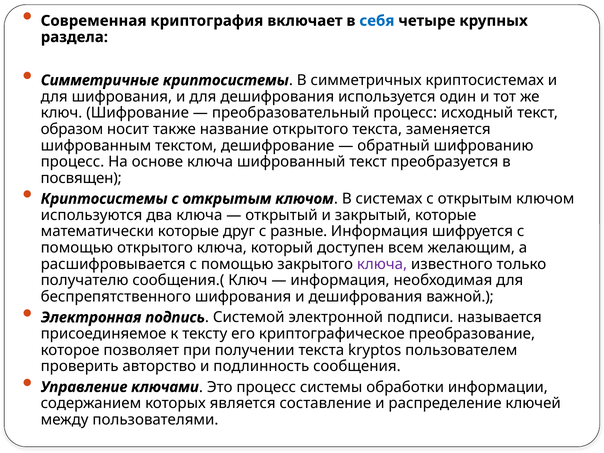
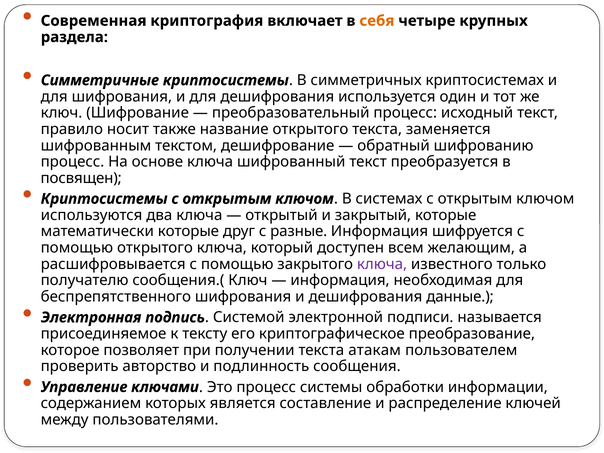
себя colour: blue -> orange
образом: образом -> правило
важной: важной -> данные
kryptos: kryptos -> атакам
